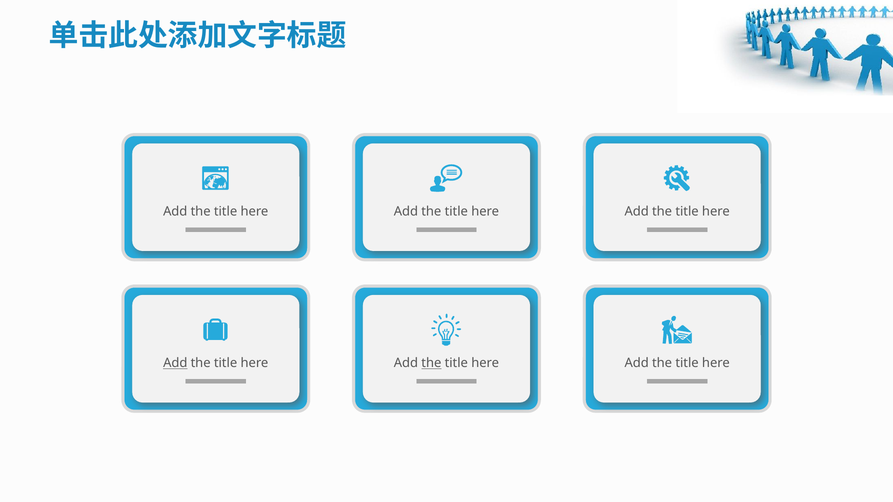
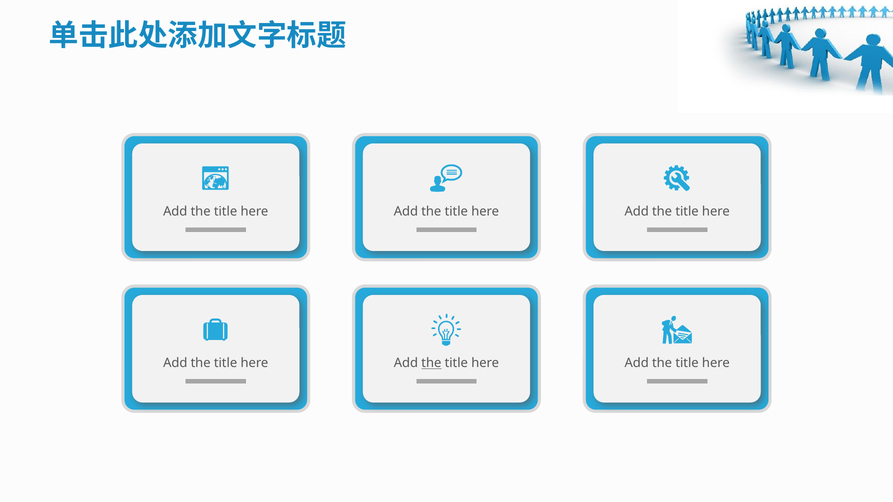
Add at (175, 363) underline: present -> none
